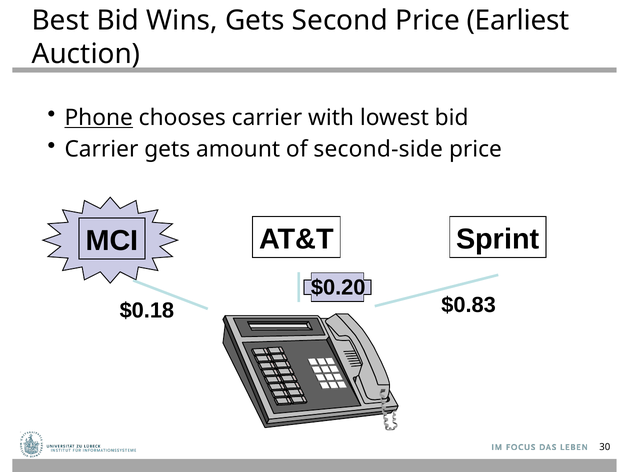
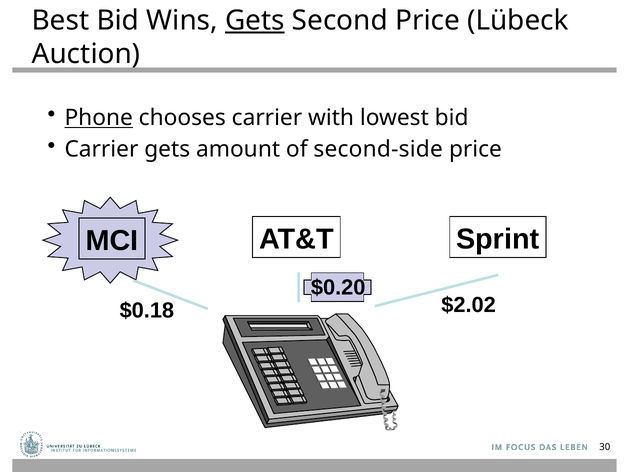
Gets at (255, 20) underline: none -> present
Earliest: Earliest -> Lübeck
$0.83: $0.83 -> $2.02
